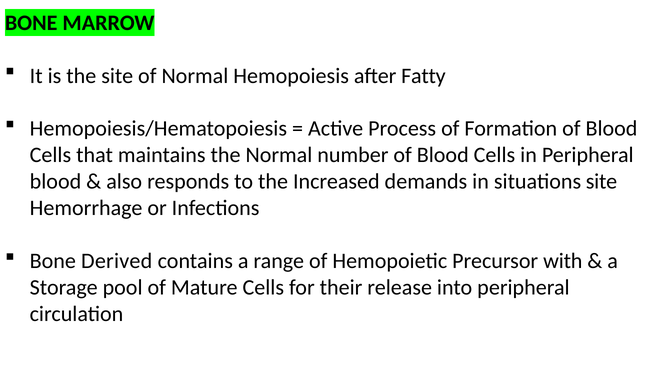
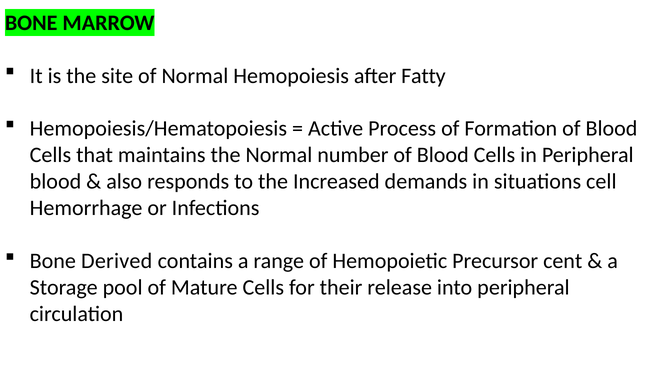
situations site: site -> cell
with: with -> cent
